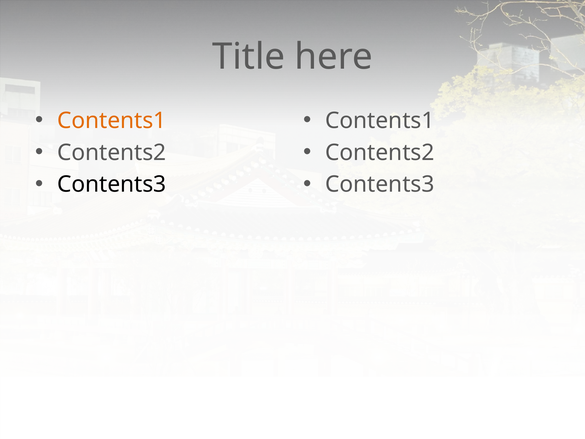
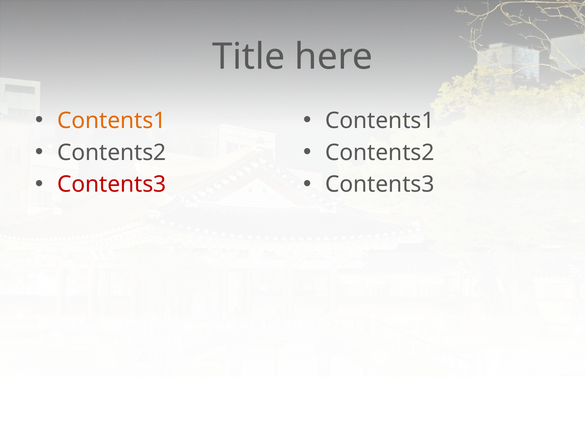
Contents3 at (112, 184) colour: black -> red
